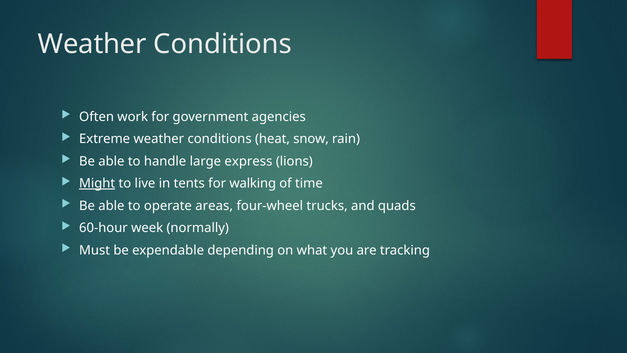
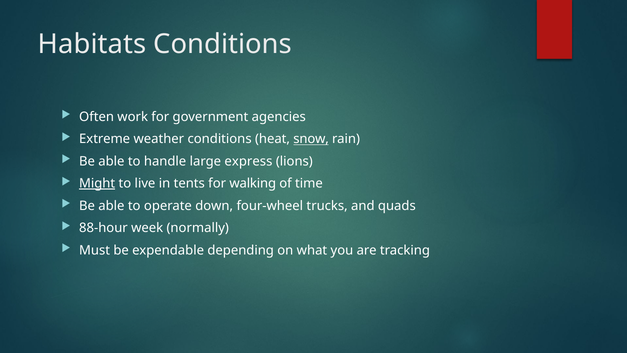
Weather at (92, 44): Weather -> Habitats
snow underline: none -> present
areas: areas -> down
60-hour: 60-hour -> 88-hour
